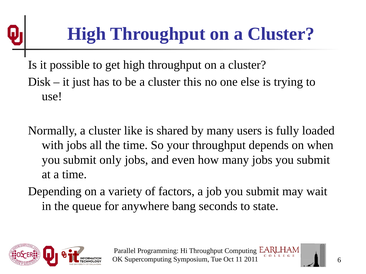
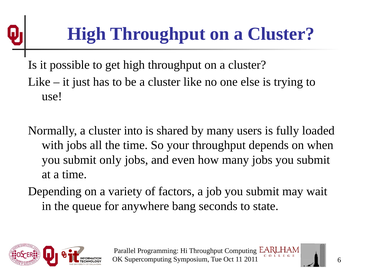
Disk at (39, 82): Disk -> Like
be a cluster this: this -> like
like: like -> into
